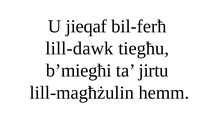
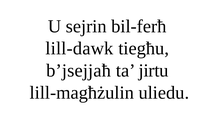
jieqaf: jieqaf -> sejrin
b’miegħi: b’miegħi -> b’jsejjaħ
hemm: hemm -> uliedu
